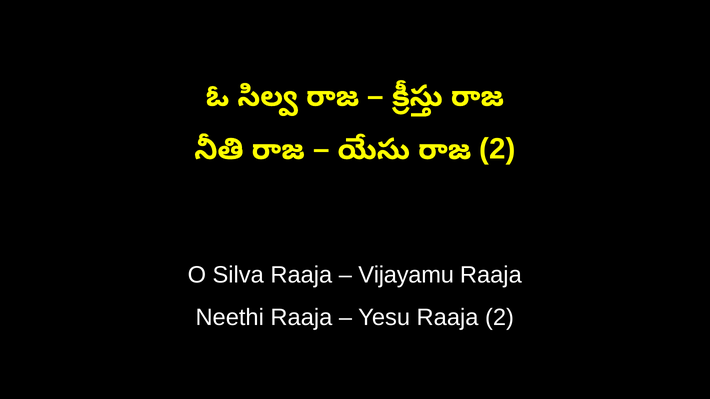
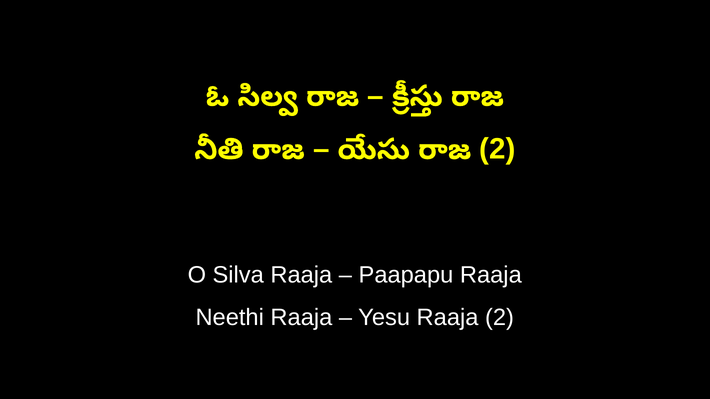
Vijayamu: Vijayamu -> Paapapu
